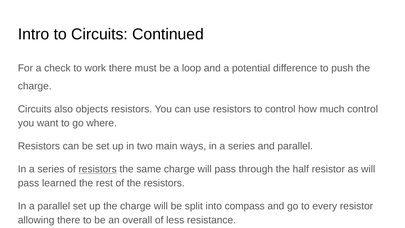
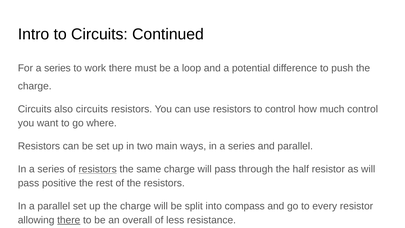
For a check: check -> series
also objects: objects -> circuits
learned: learned -> positive
there at (69, 220) underline: none -> present
